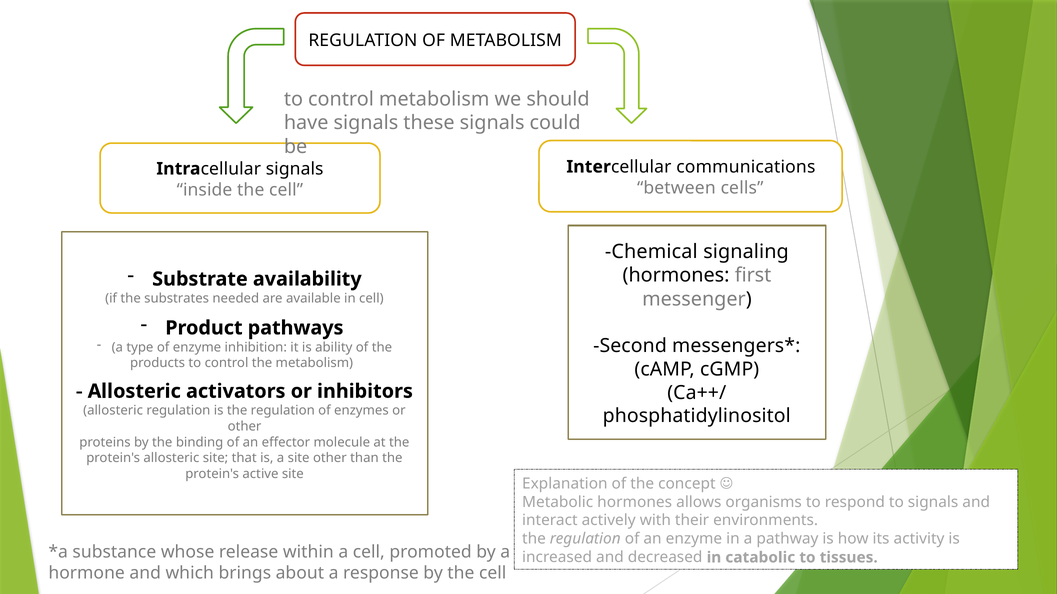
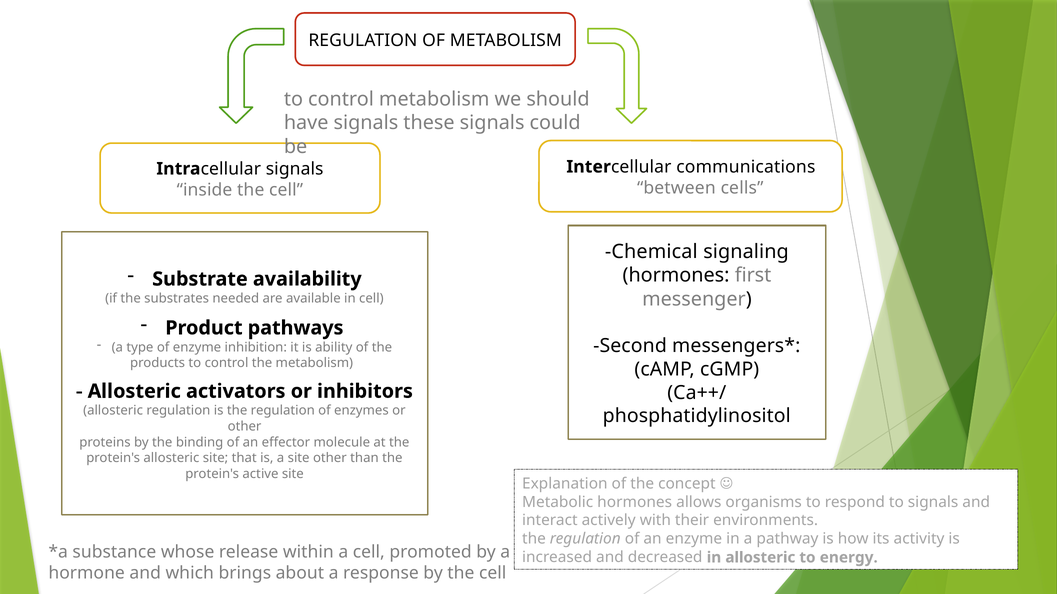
in catabolic: catabolic -> allosteric
tissues: tissues -> energy
